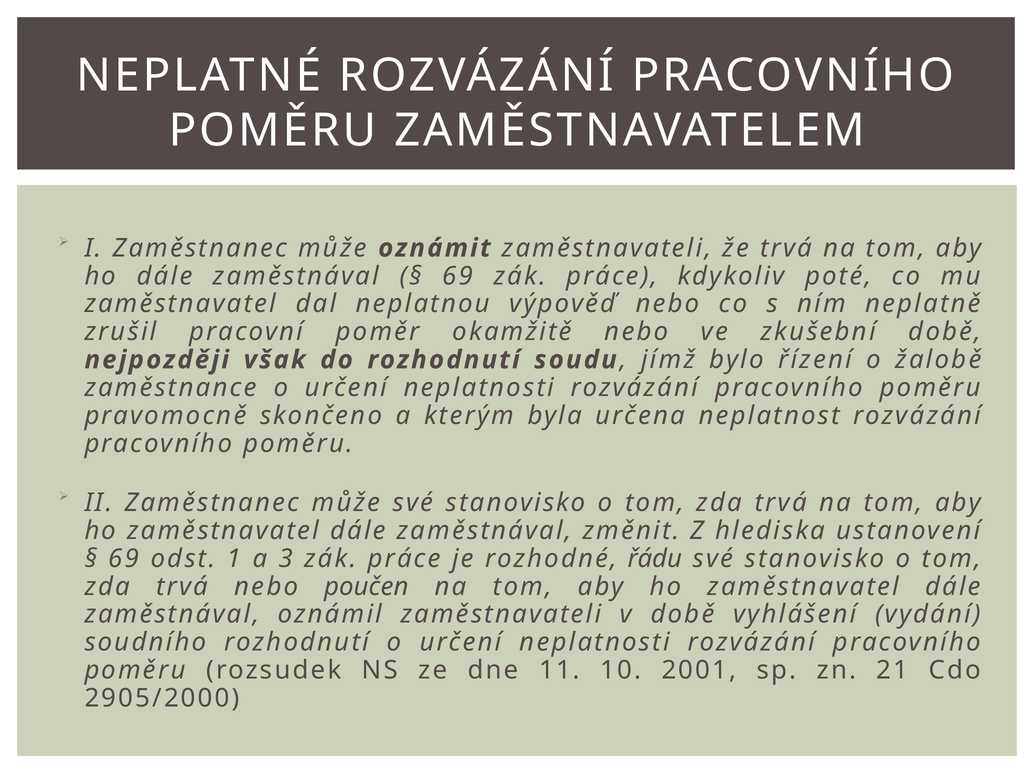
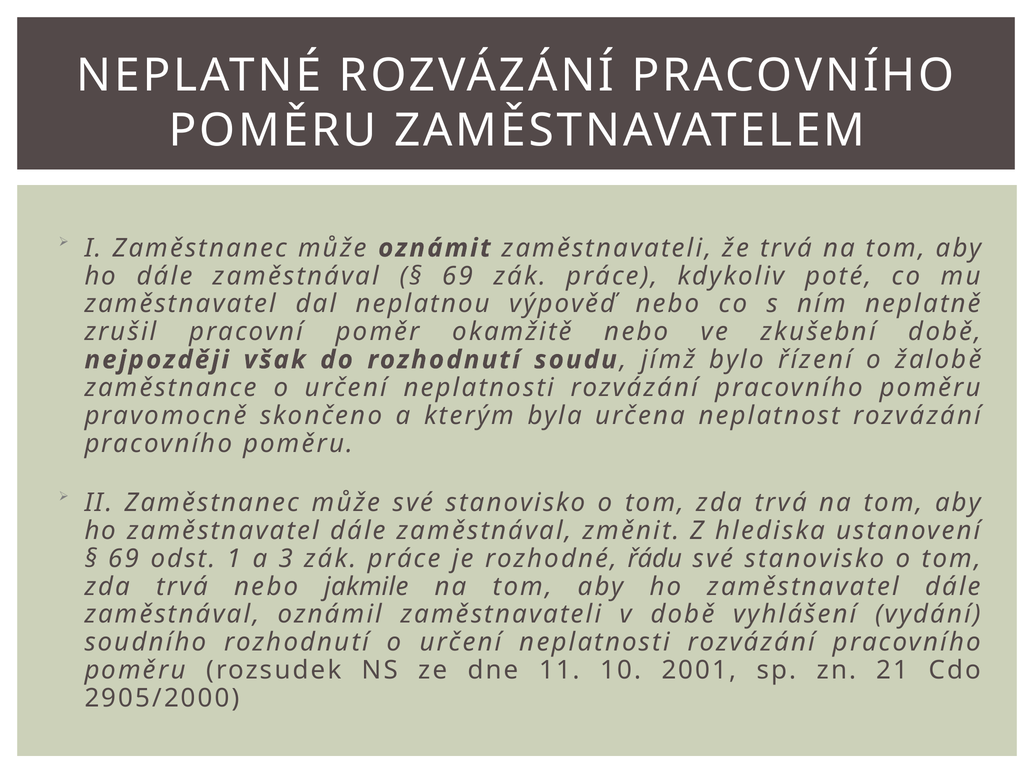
poučen: poučen -> jakmile
